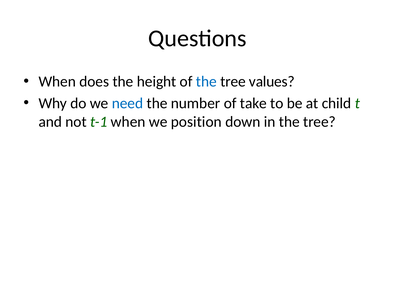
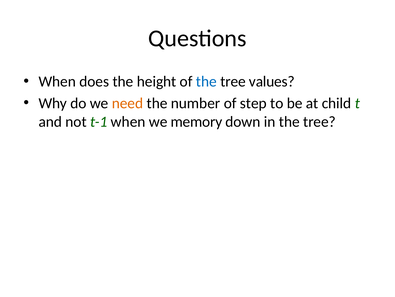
need colour: blue -> orange
take: take -> step
position: position -> memory
